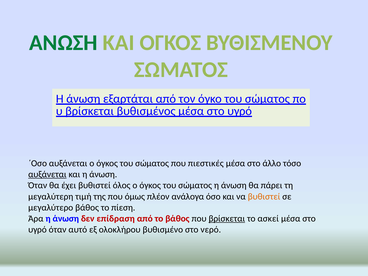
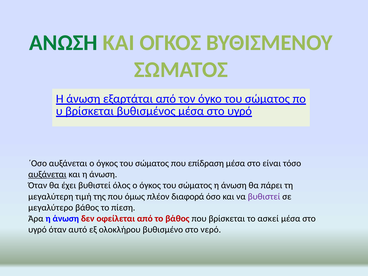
πιεστικές: πιεστικές -> επίδραση
άλλο: άλλο -> είναι
ανάλογα: ανάλογα -> διαφορά
βυθιστεί at (264, 196) colour: orange -> purple
επίδραση: επίδραση -> οφείλεται
βρίσκεται at (227, 219) underline: present -> none
